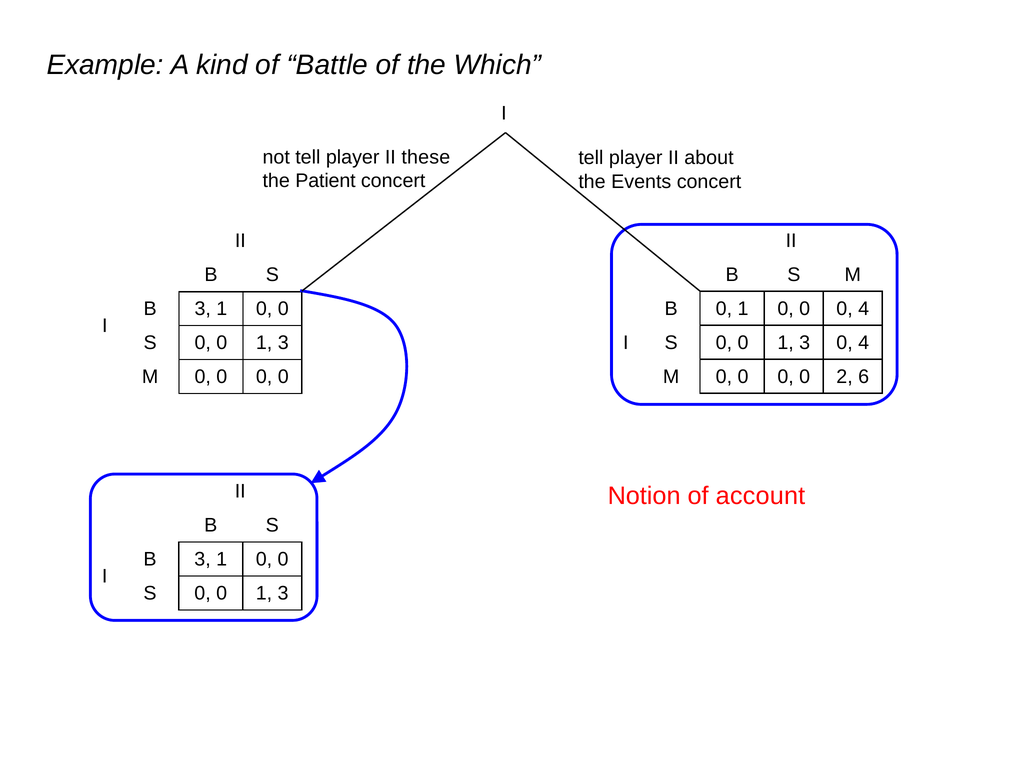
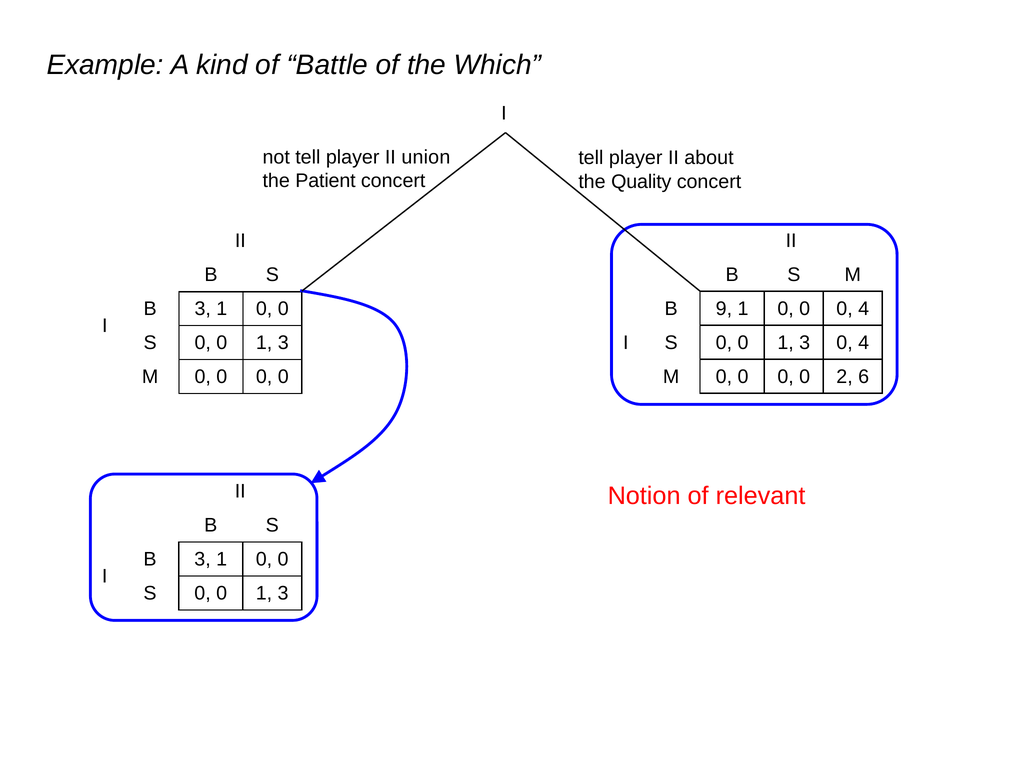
these: these -> union
Events: Events -> Quality
B 0: 0 -> 9
account: account -> relevant
